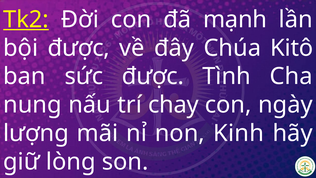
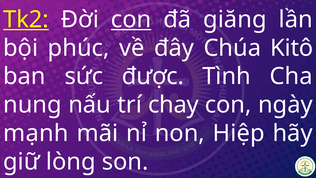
con at (131, 19) underline: none -> present
mạnh: mạnh -> giăng
bội được: được -> phúc
lượng: lượng -> mạnh
Kinh: Kinh -> Hiệp
